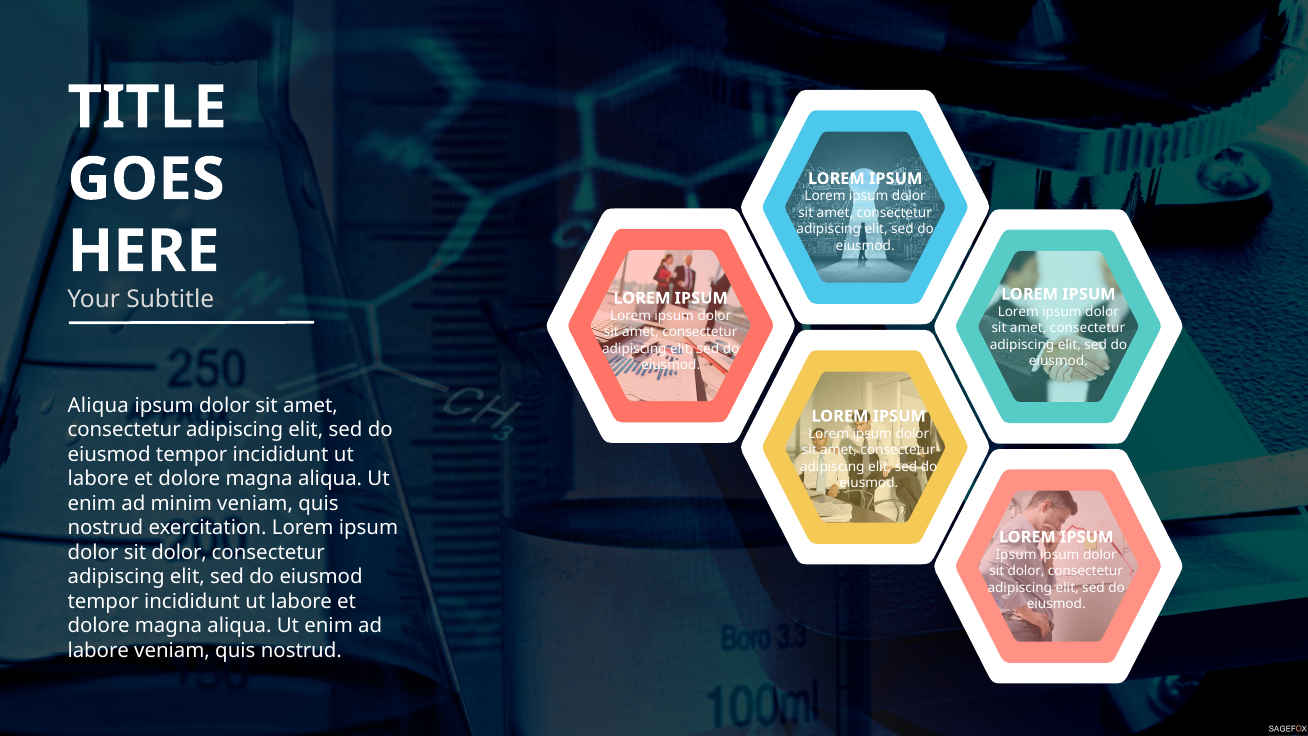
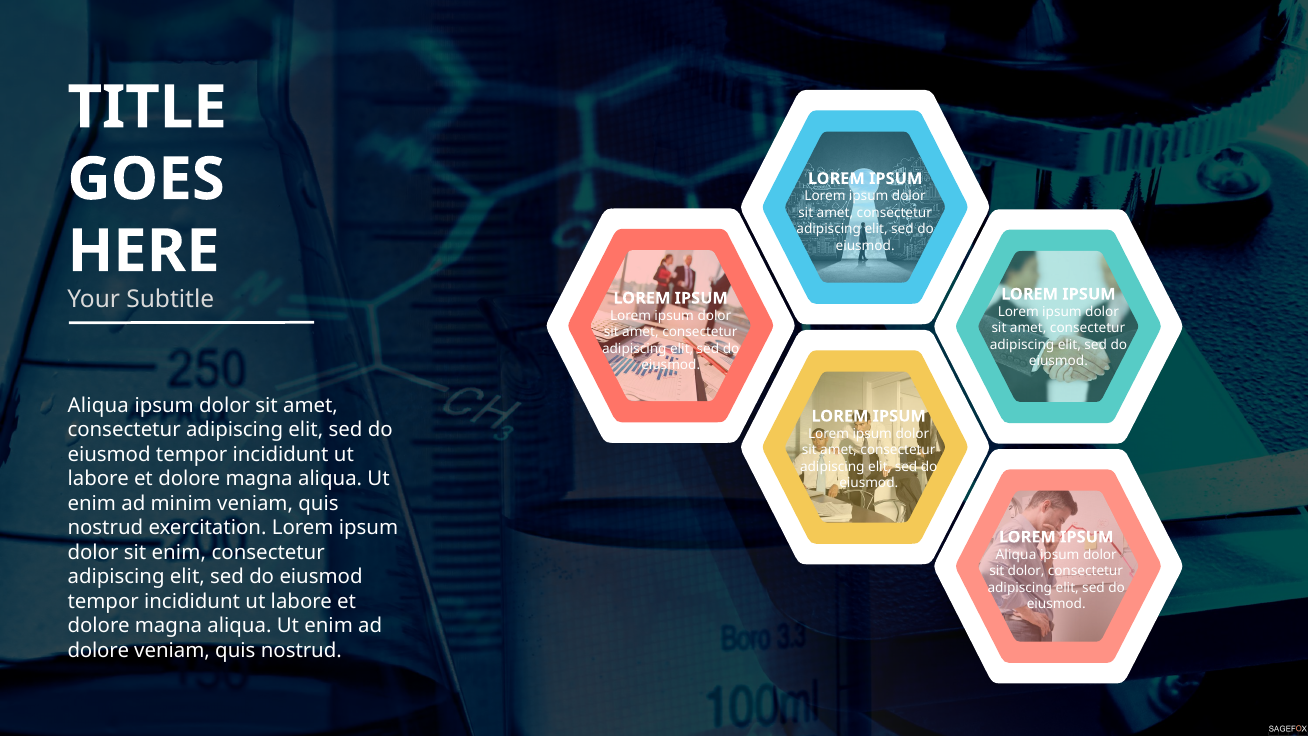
dolor at (179, 552): dolor -> enim
Ipsum at (1016, 555): Ipsum -> Aliqua
labore at (98, 650): labore -> dolore
